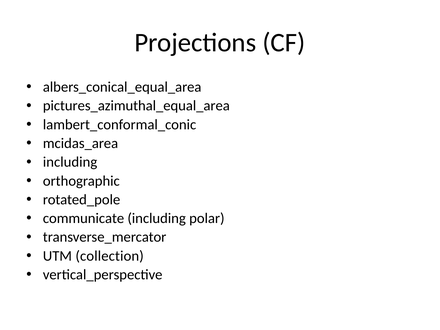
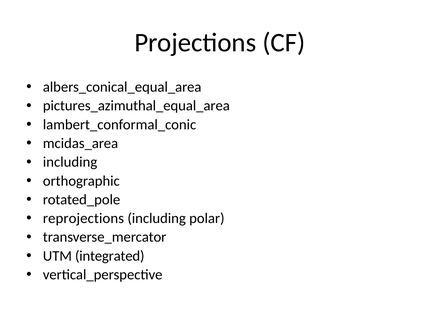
communicate: communicate -> reprojections
collection: collection -> integrated
